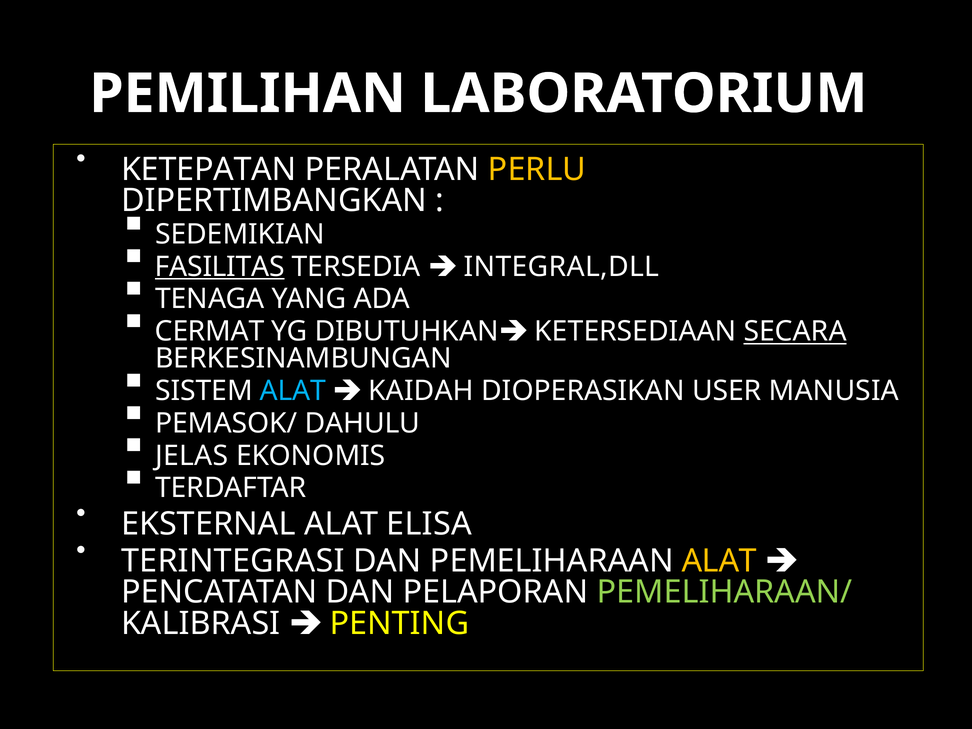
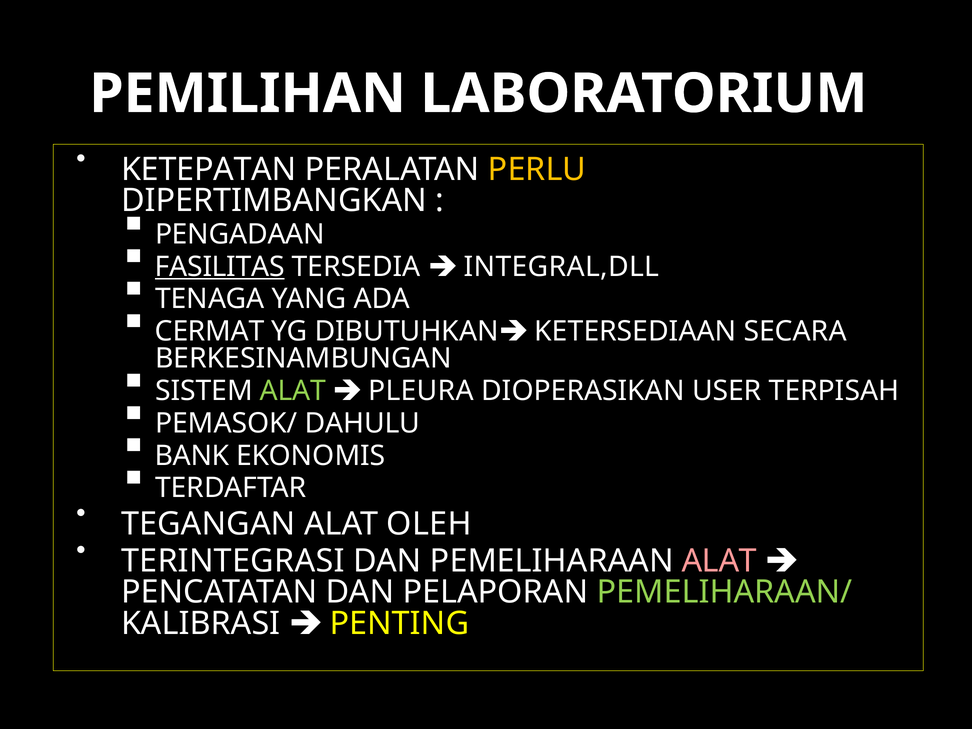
SEDEMIKIAN: SEDEMIKIAN -> PENGADAAN
SECARA underline: present -> none
ALAT at (293, 391) colour: light blue -> light green
KAIDAH: KAIDAH -> PLEURA
MANUSIA: MANUSIA -> TERPISAH
JELAS: JELAS -> BANK
EKSTERNAL: EKSTERNAL -> TEGANGAN
ELISA: ELISA -> OLEH
ALAT at (719, 561) colour: yellow -> pink
